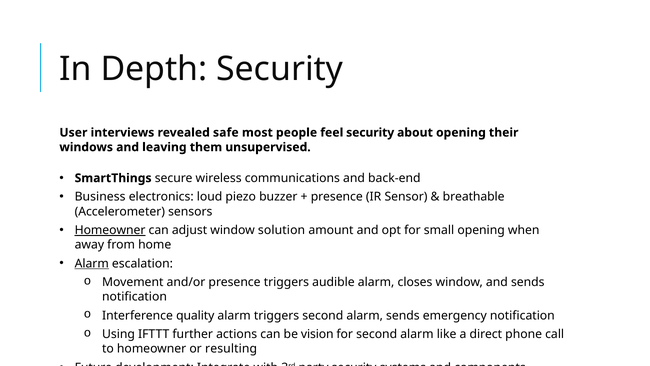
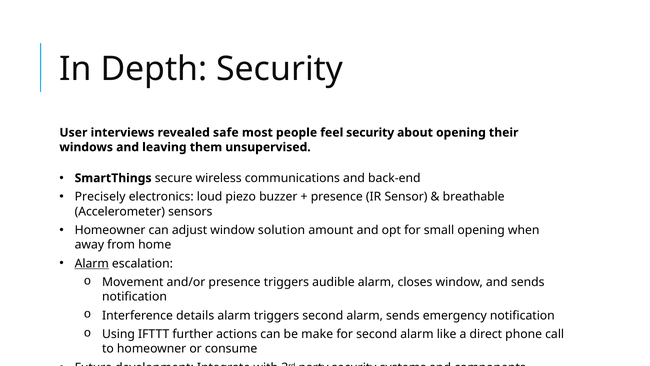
Business: Business -> Precisely
Homeowner at (110, 230) underline: present -> none
quality: quality -> details
vision: vision -> make
resulting: resulting -> consume
